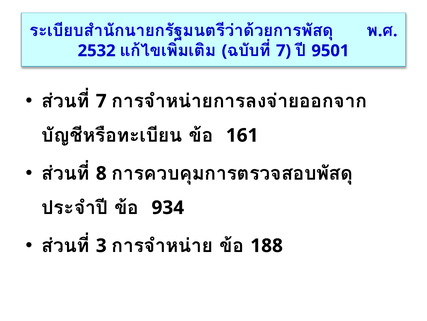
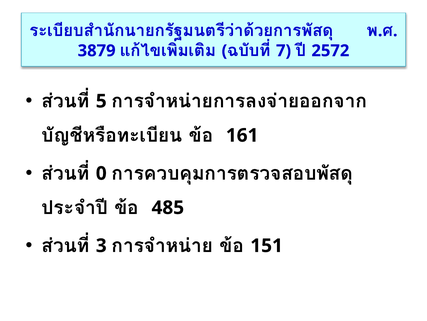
2532: 2532 -> 3879
9501: 9501 -> 2572
7 at (101, 101): 7 -> 5
8: 8 -> 0
934: 934 -> 485
188: 188 -> 151
